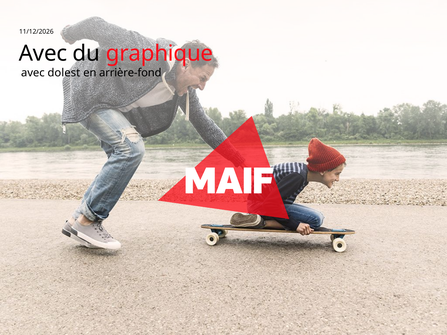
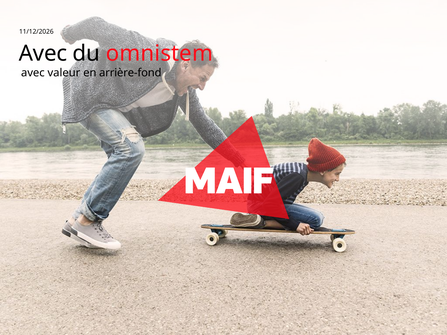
graphique: graphique -> omnistem
dolest: dolest -> valeur
